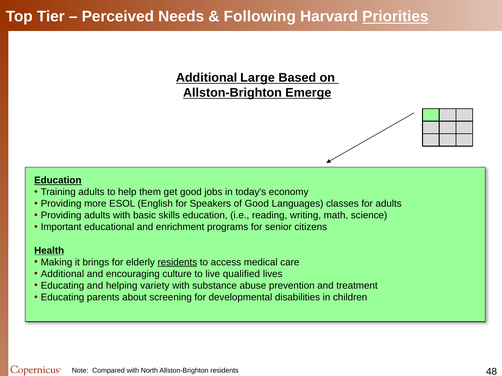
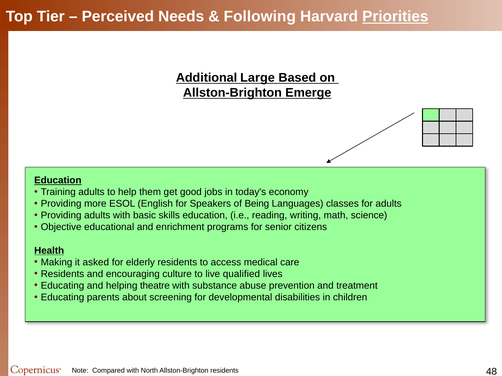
of Good: Good -> Being
Important: Important -> Objective
brings: brings -> asked
residents at (177, 263) underline: present -> none
Additional at (62, 274): Additional -> Residents
variety: variety -> theatre
